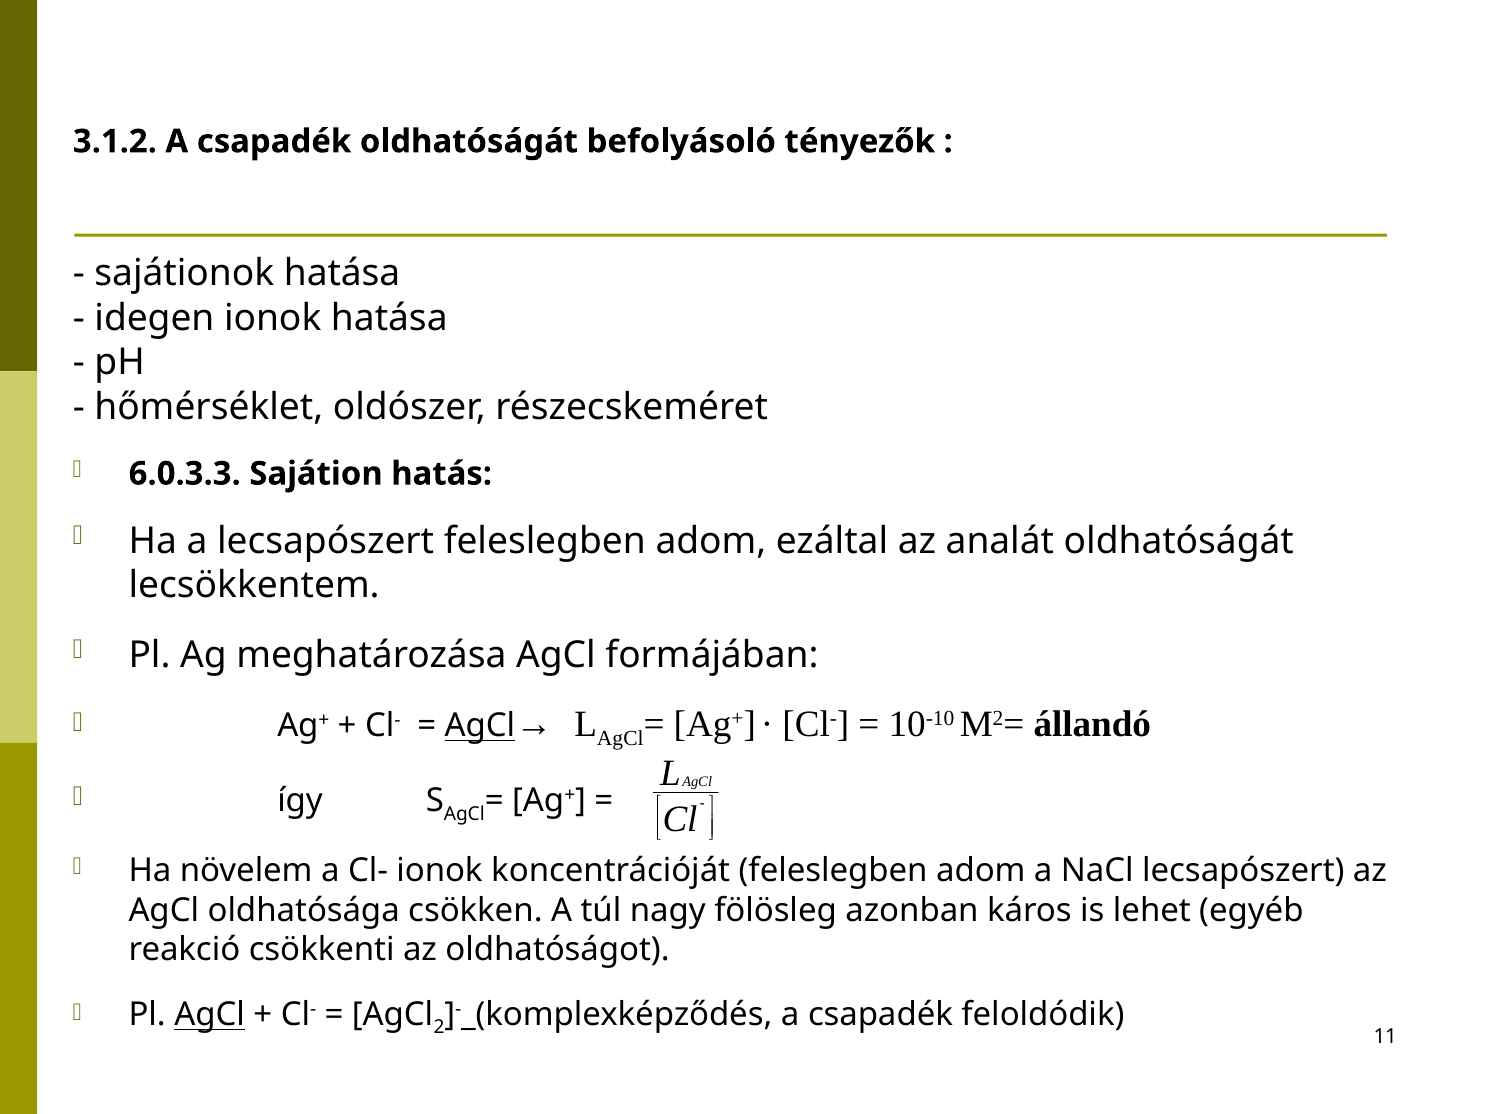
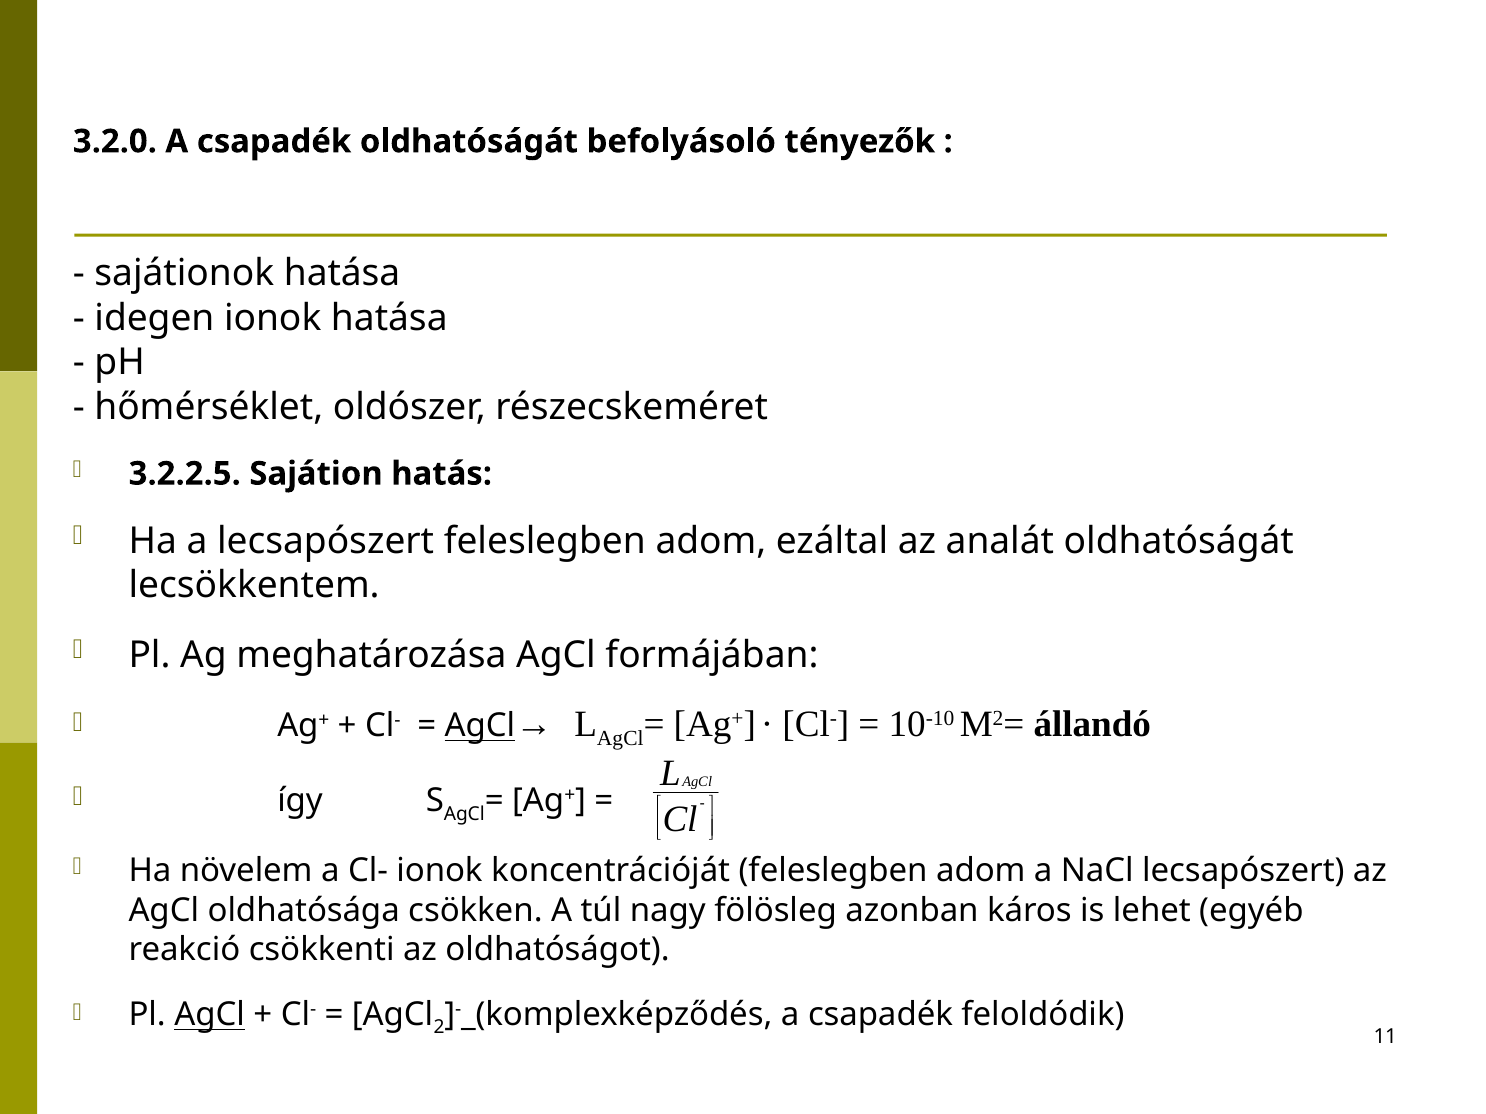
3.1.2: 3.1.2 -> 3.2.0
6.0.3.3: 6.0.3.3 -> 3.2.2.5
